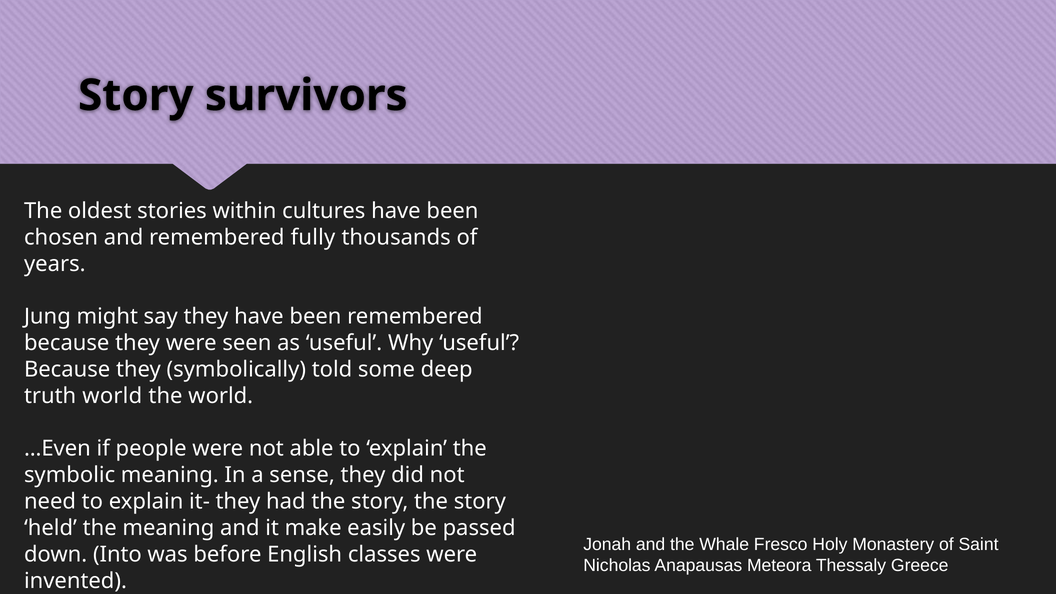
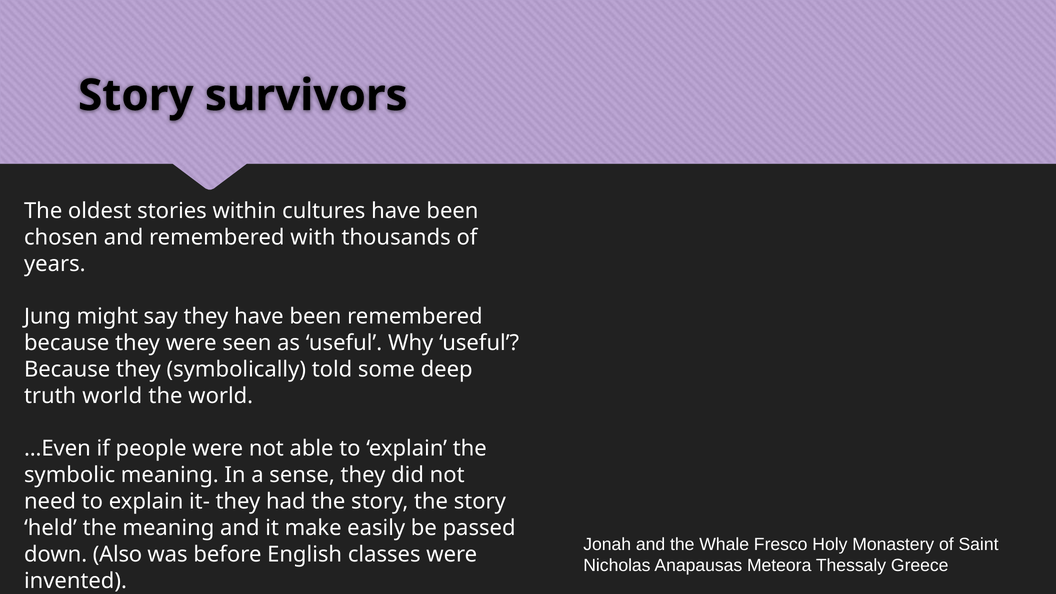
fully: fully -> with
Into: Into -> Also
